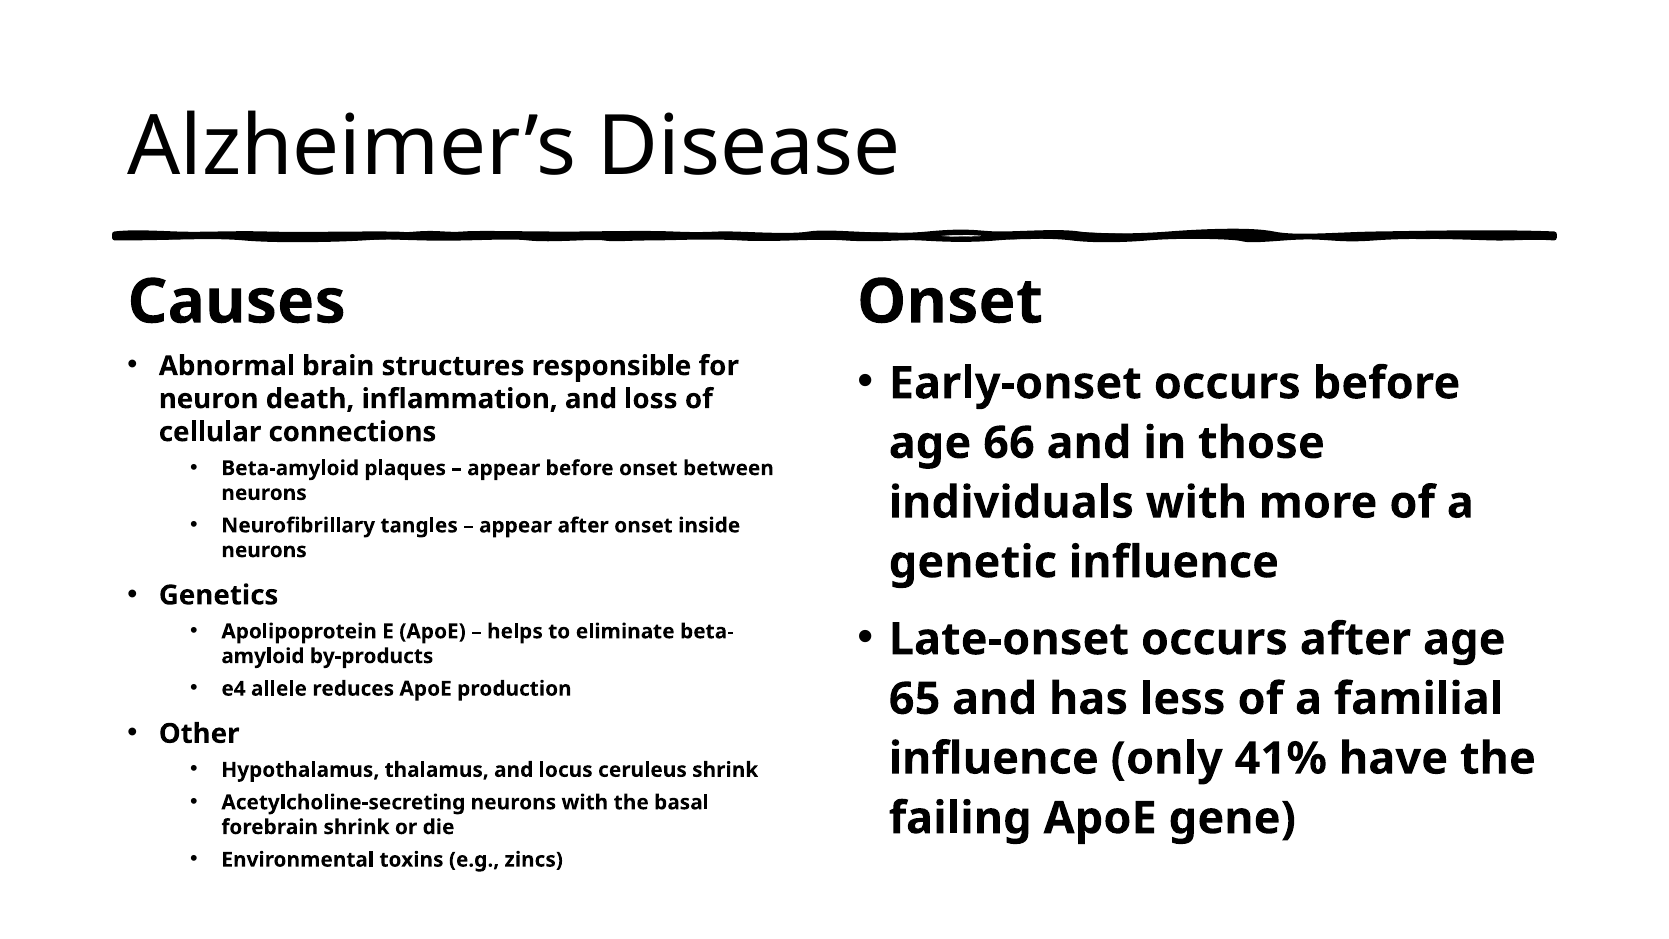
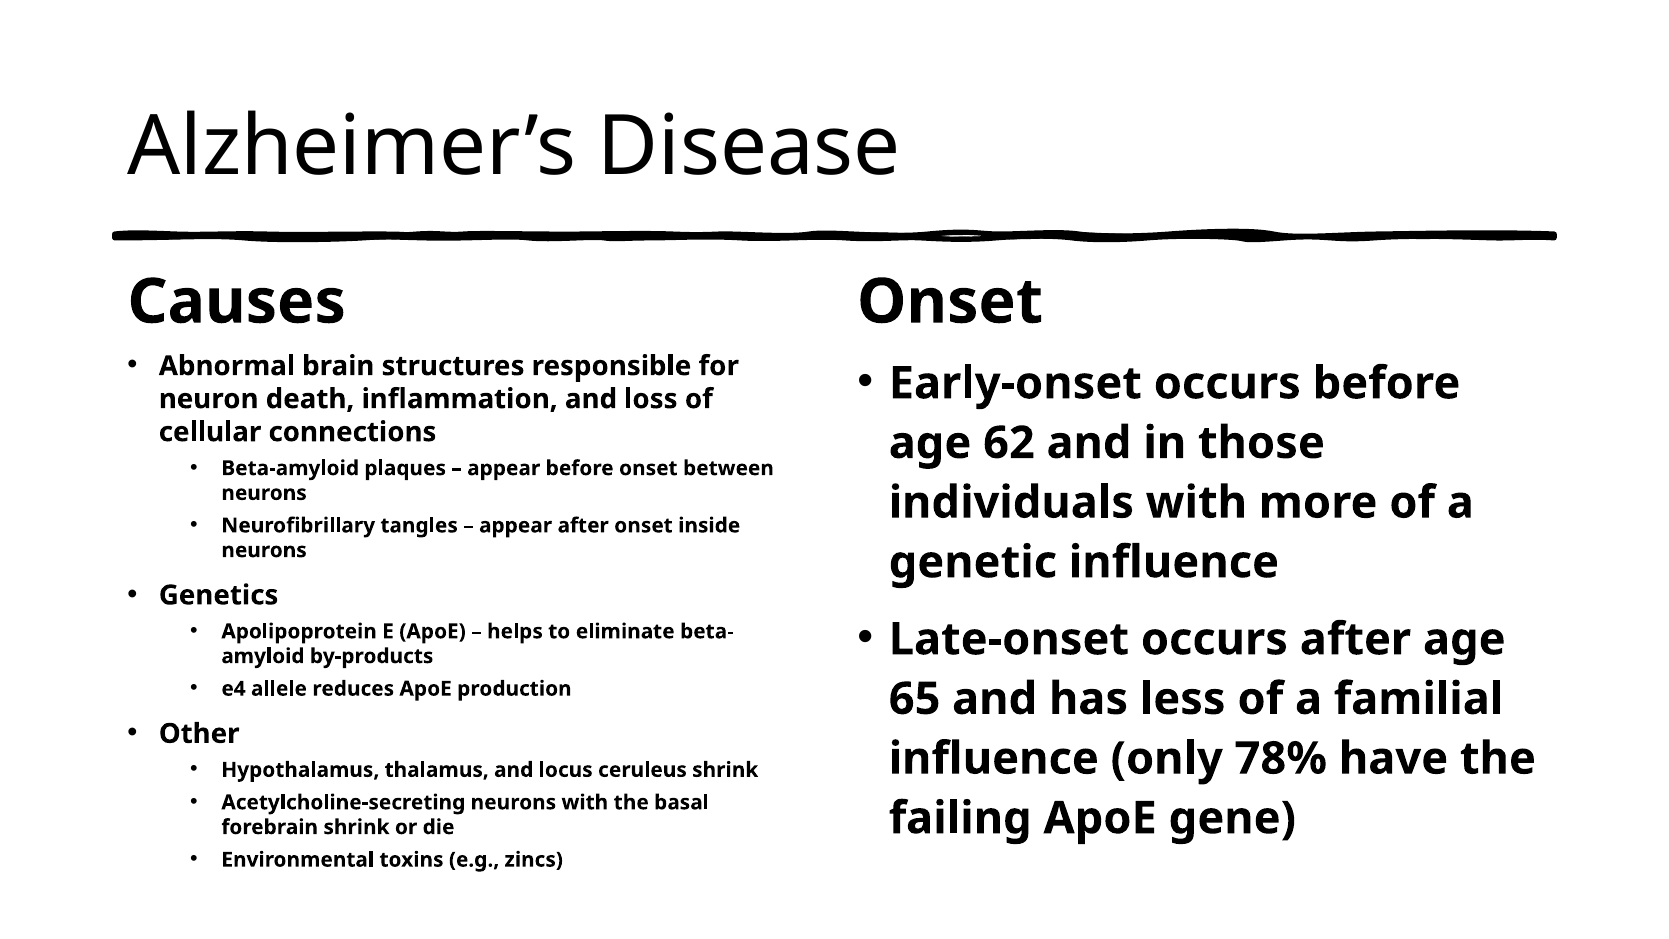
66: 66 -> 62
41%: 41% -> 78%
